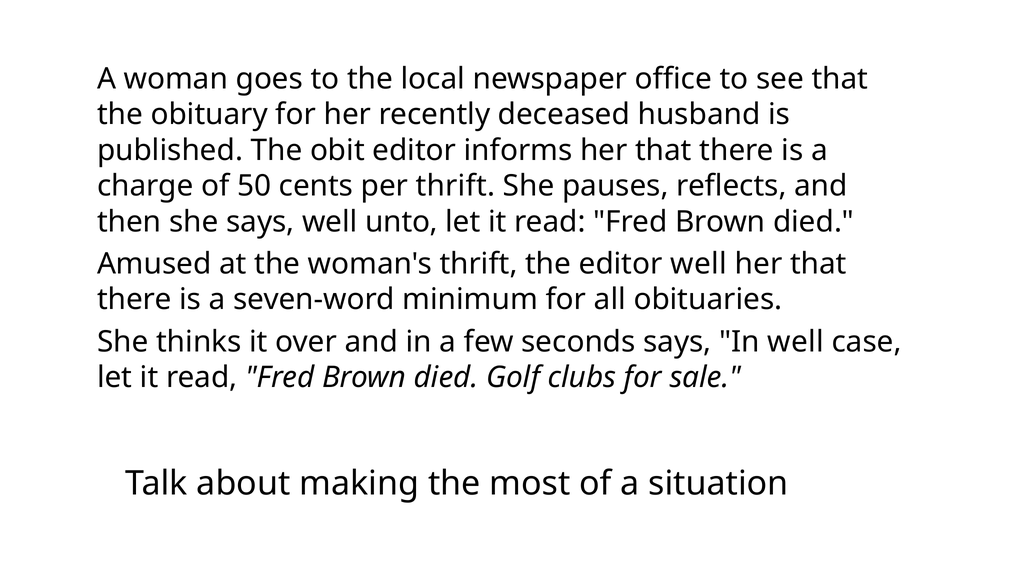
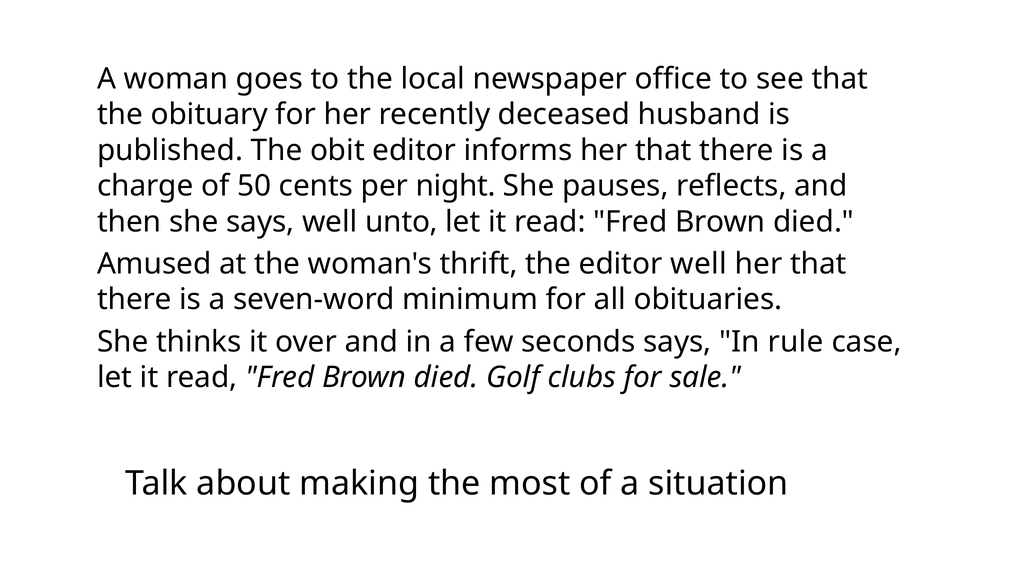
per thrift: thrift -> night
In well: well -> rule
